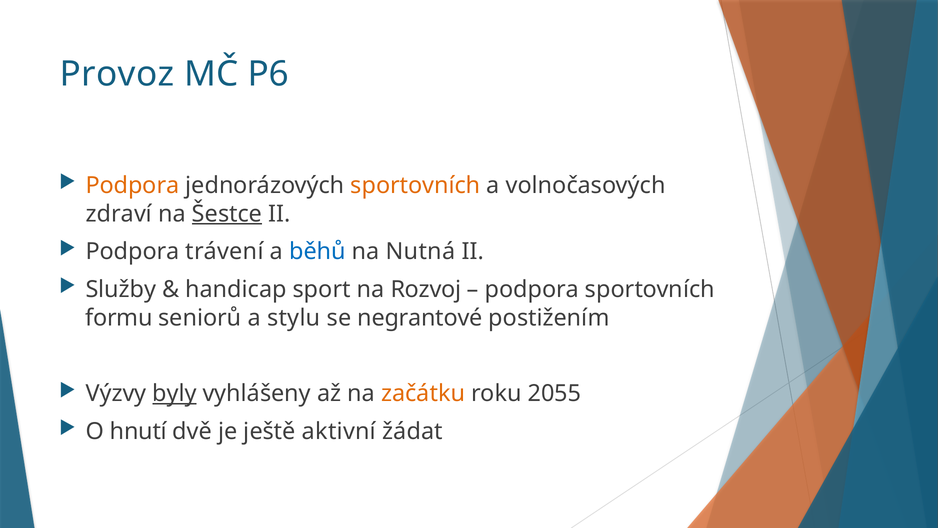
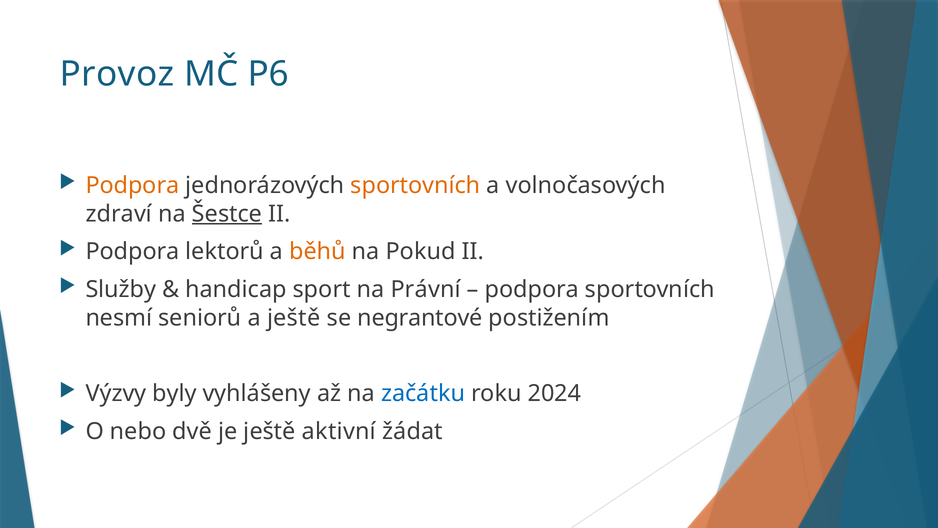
trávení: trávení -> lektorů
běhů colour: blue -> orange
Nutná: Nutná -> Pokud
Rozvoj: Rozvoj -> Právní
formu: formu -> nesmí
a stylu: stylu -> ještě
byly underline: present -> none
začátku colour: orange -> blue
2055: 2055 -> 2024
hnutí: hnutí -> nebo
